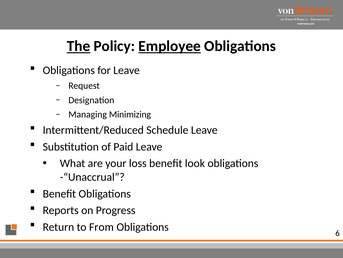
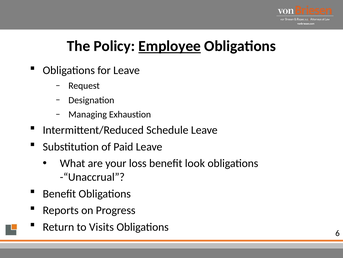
The underline: present -> none
Minimizing: Minimizing -> Exhaustion
From: From -> Visits
